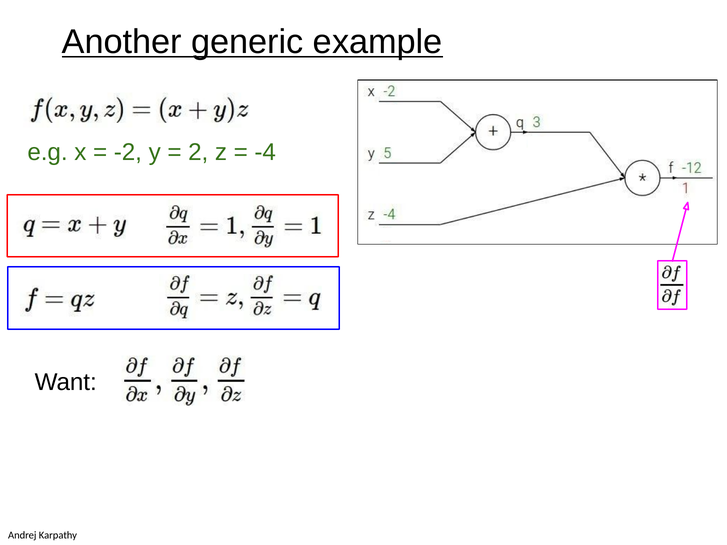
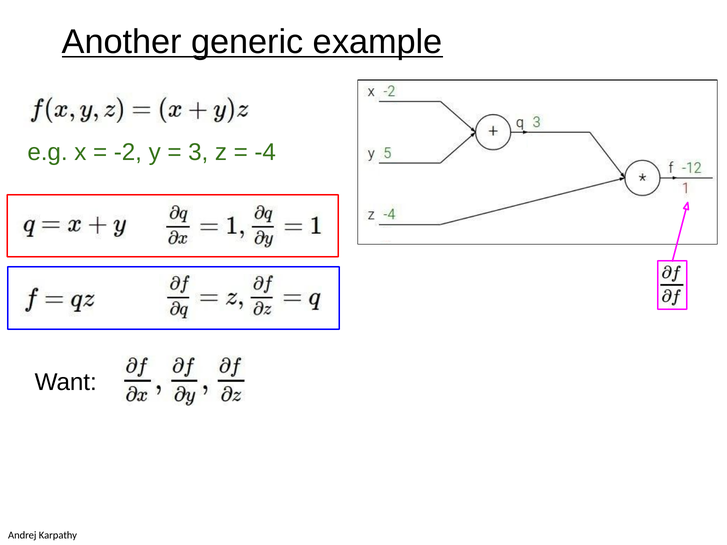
2: 2 -> 3
